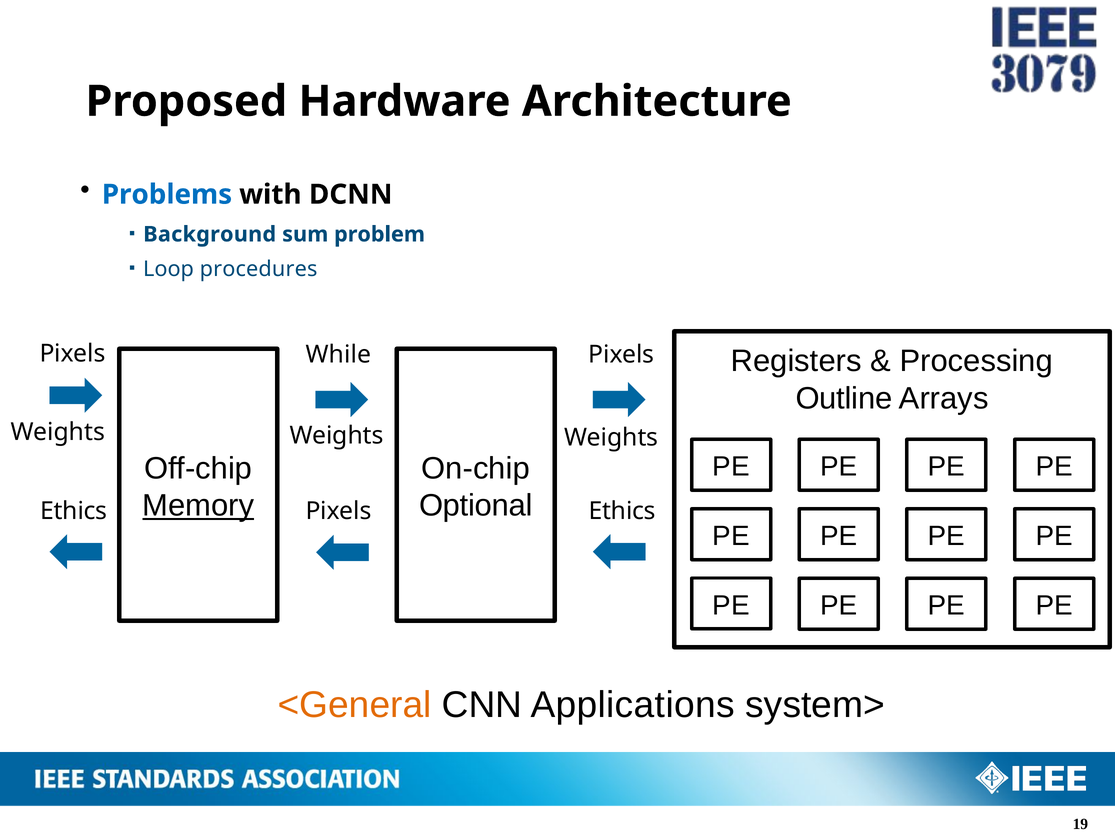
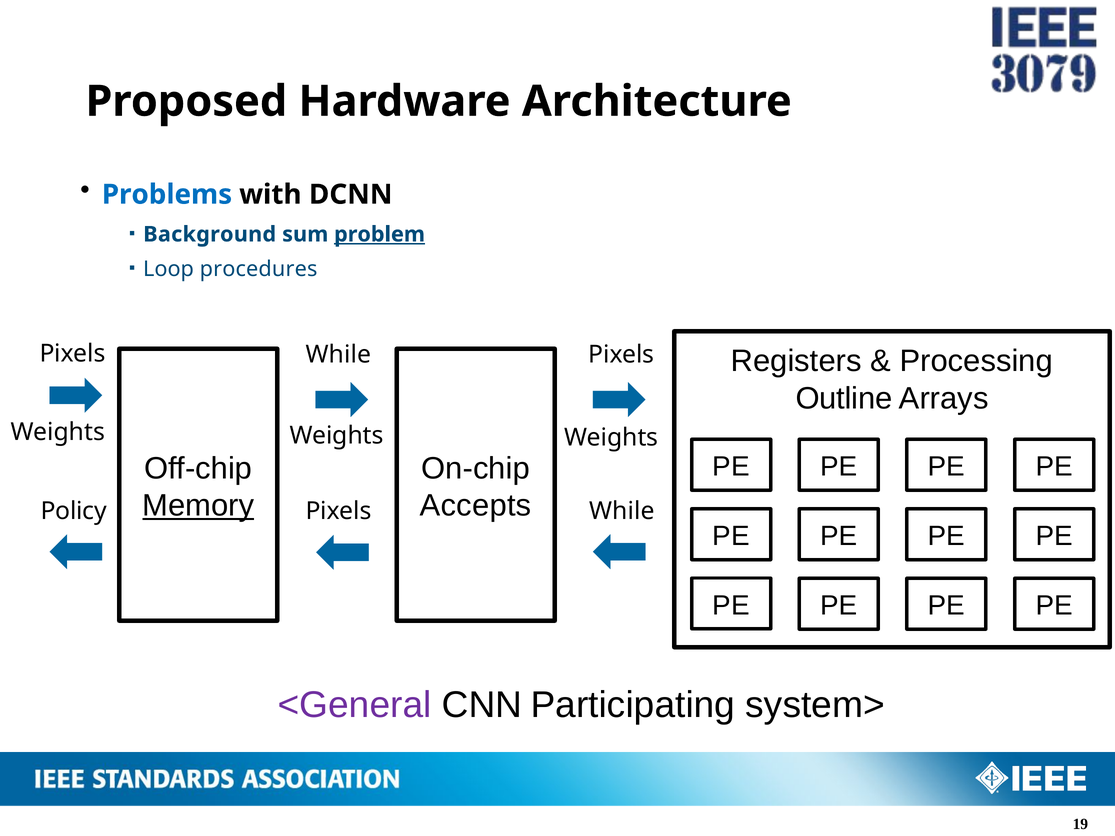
problem underline: none -> present
Optional: Optional -> Accepts
Ethics at (74, 511): Ethics -> Policy
Ethics at (622, 511): Ethics -> While
<General colour: orange -> purple
Applications: Applications -> Participating
